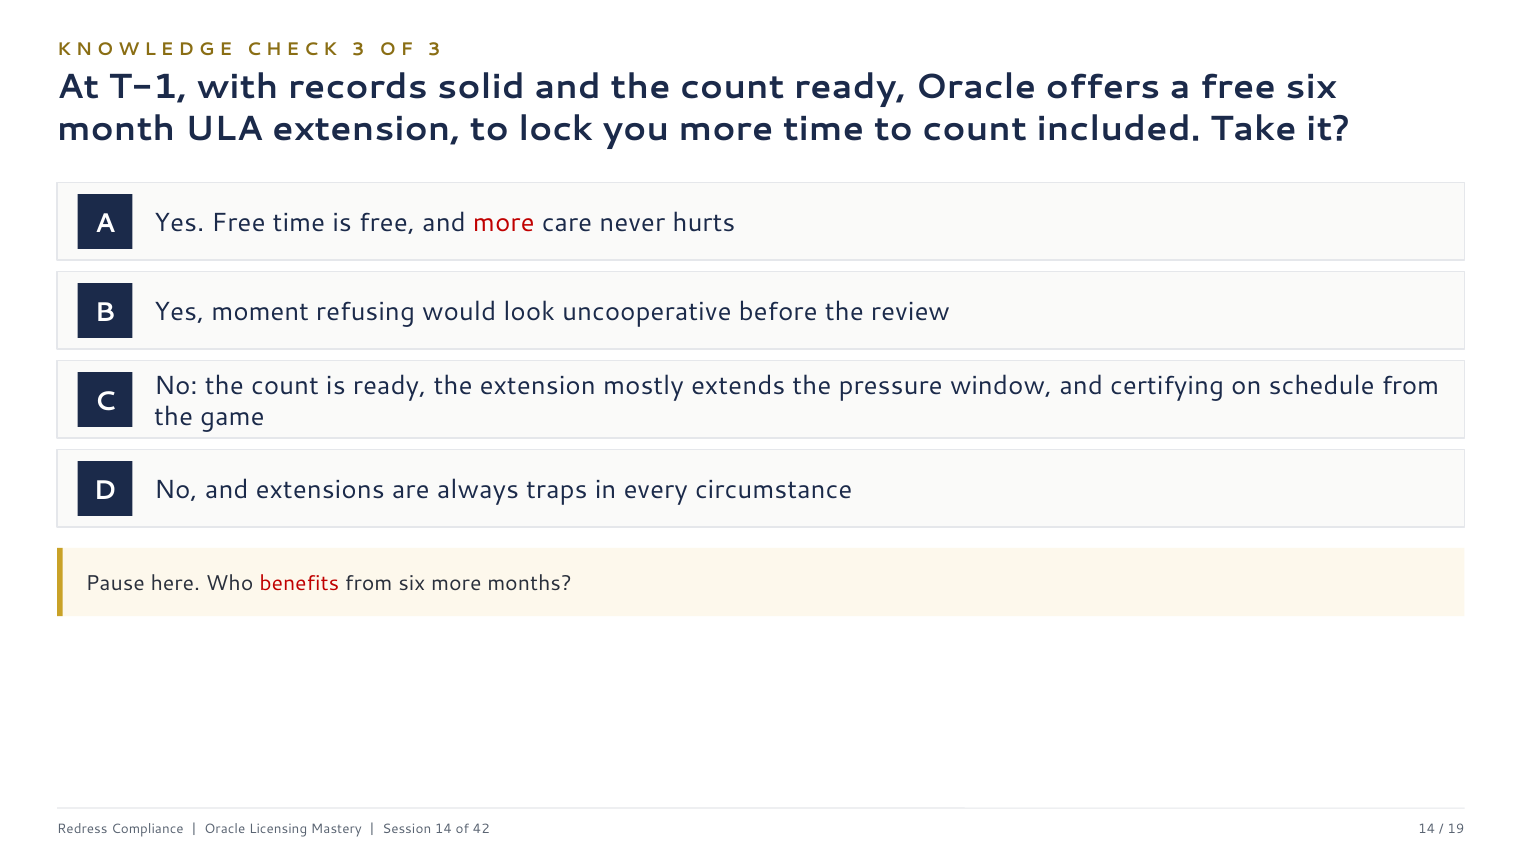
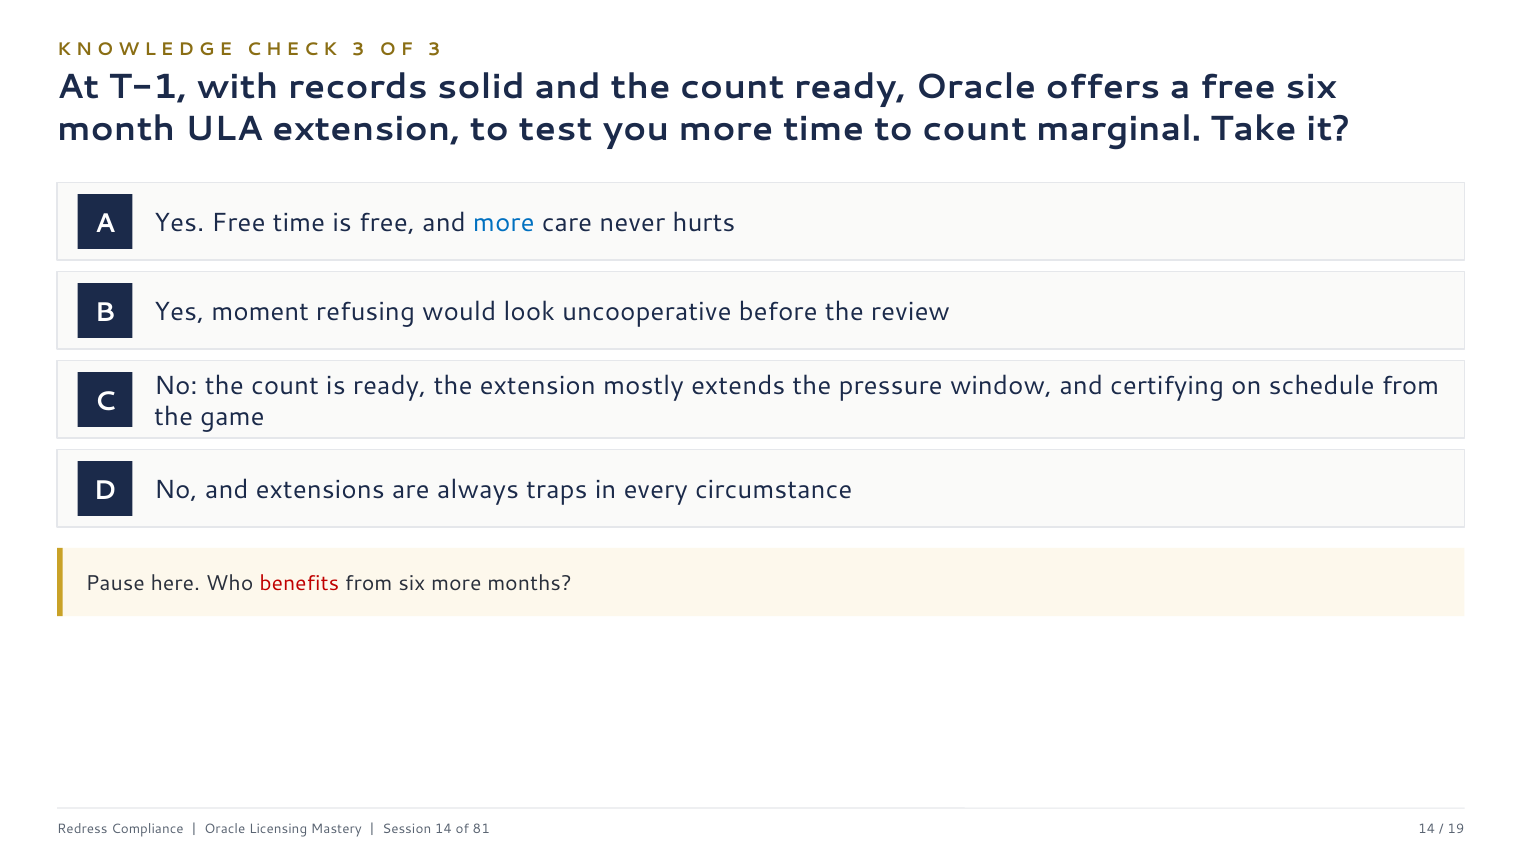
lock: lock -> test
included: included -> marginal
more at (504, 223) colour: red -> blue
42: 42 -> 81
